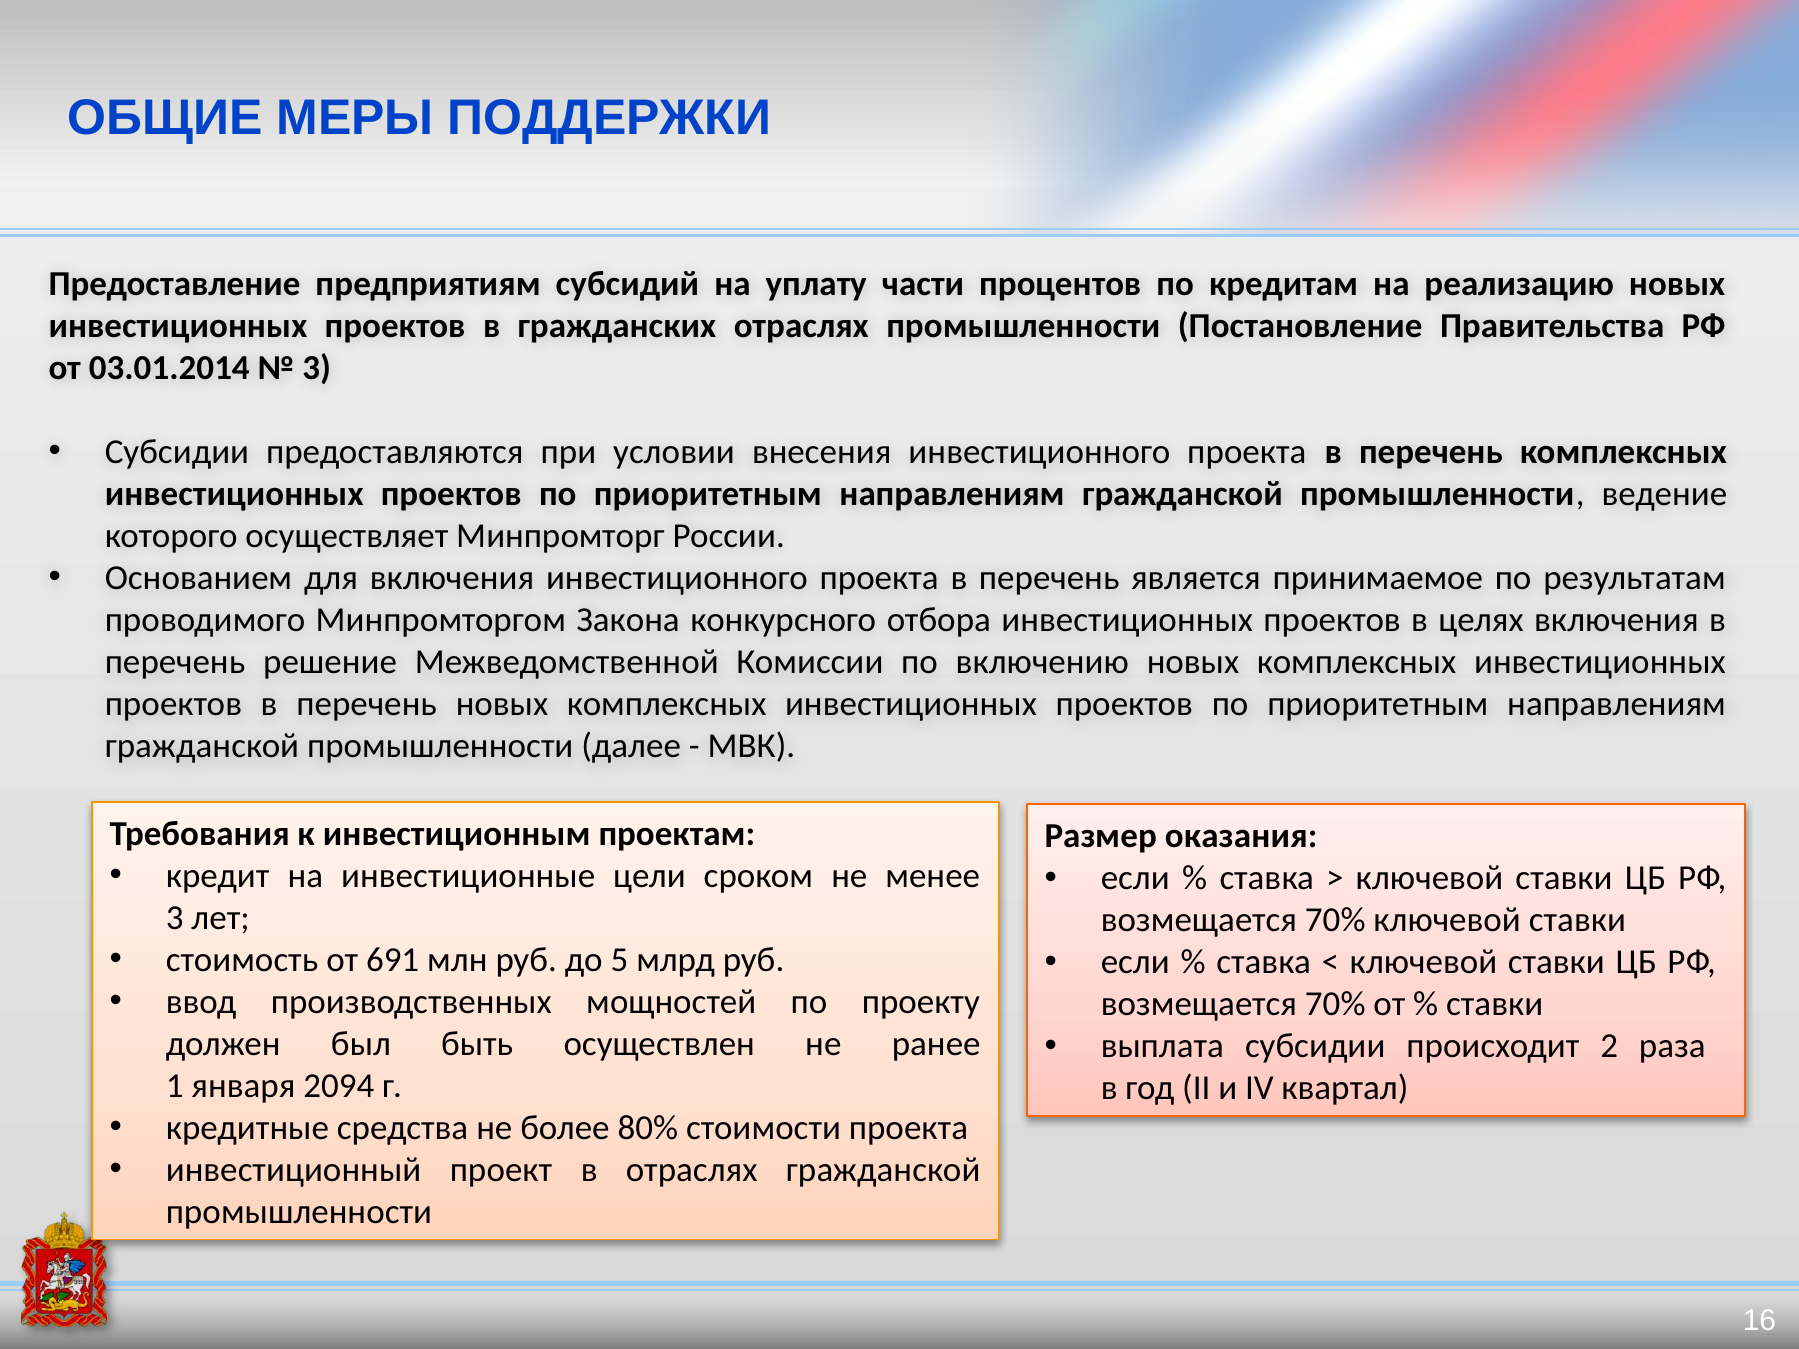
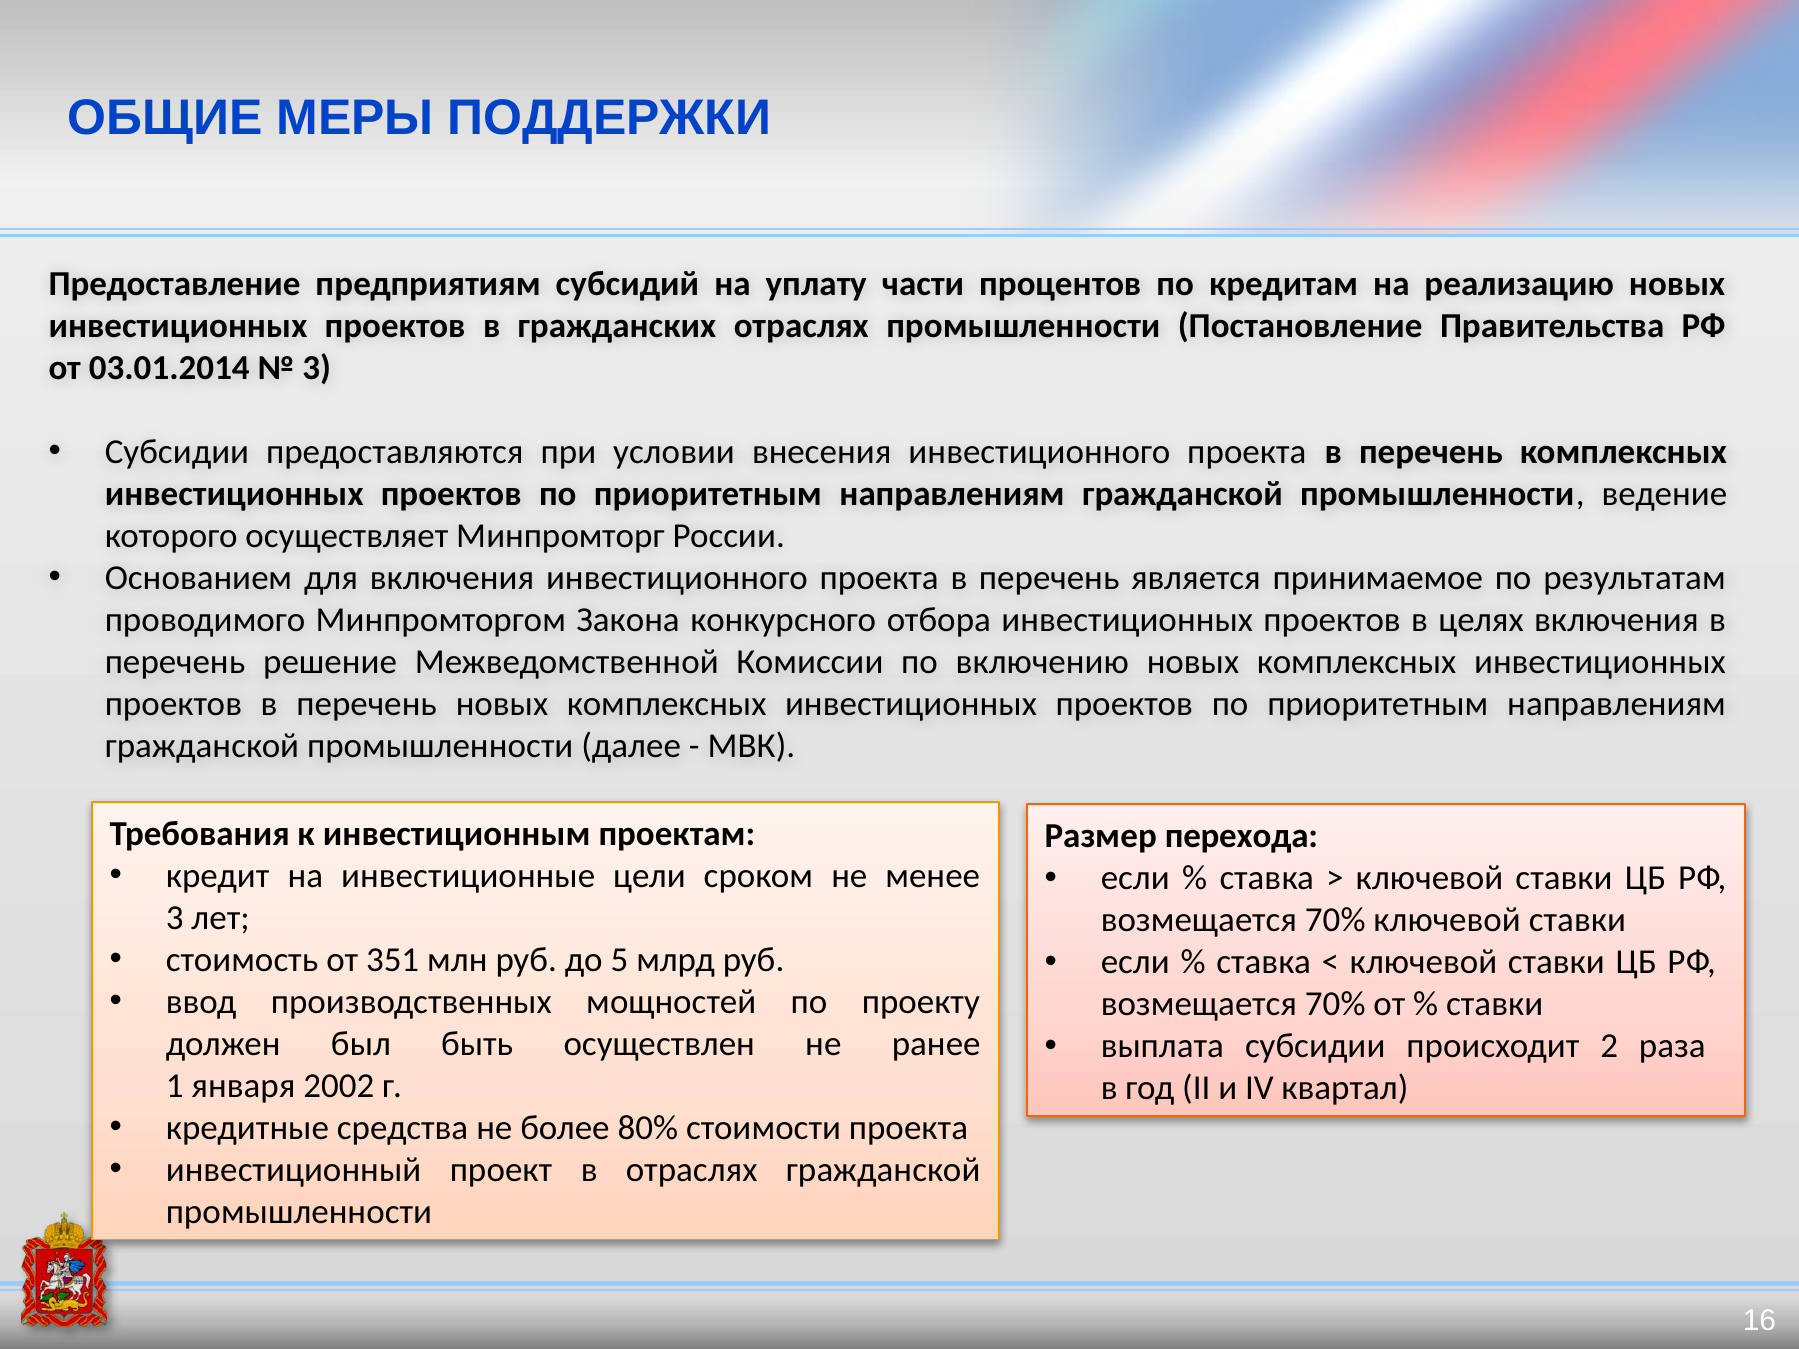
оказания: оказания -> перехода
691: 691 -> 351
2094: 2094 -> 2002
